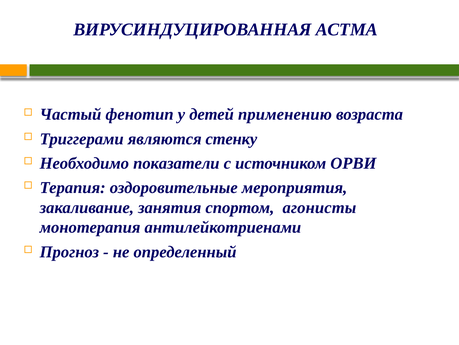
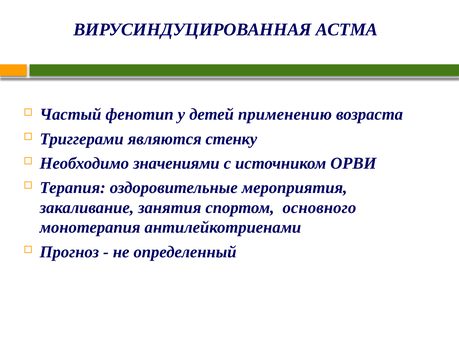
показатели: показатели -> значениями
агонисты: агонисты -> основного
